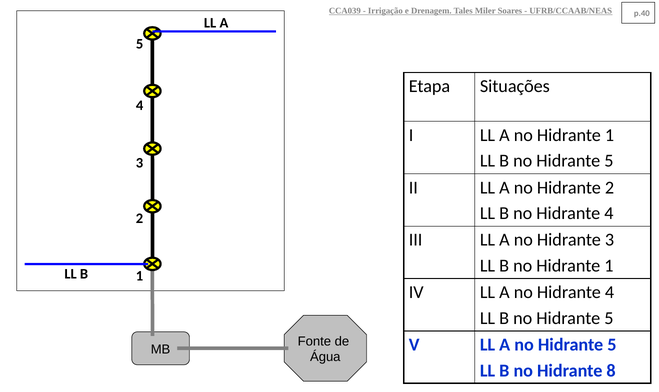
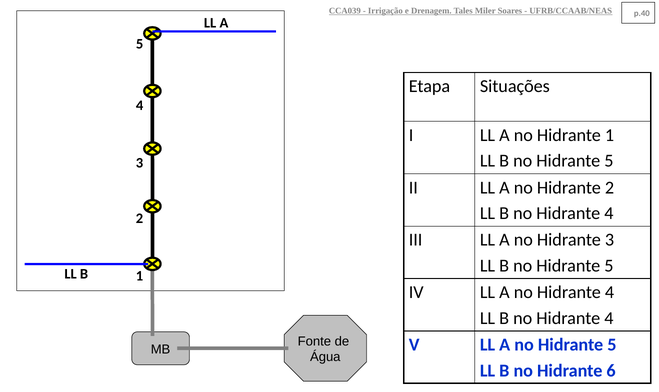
1 at (609, 266): 1 -> 5
5 at (609, 318): 5 -> 4
8: 8 -> 6
